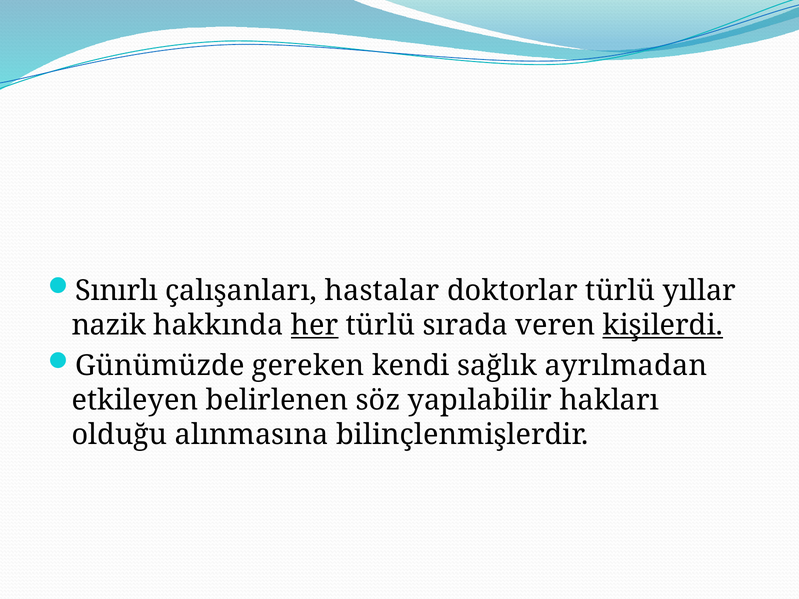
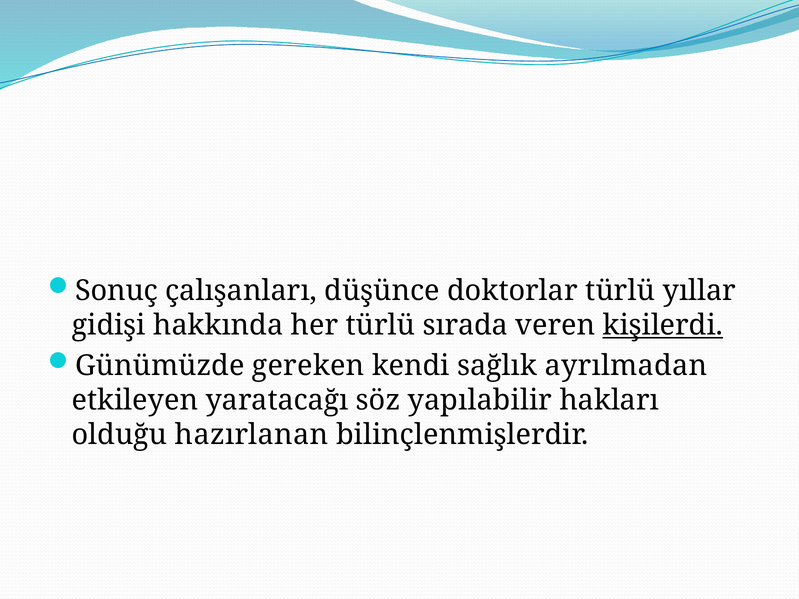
Sınırlı: Sınırlı -> Sonuç
hastalar: hastalar -> düşünce
nazik: nazik -> gidişi
her underline: present -> none
belirlenen: belirlenen -> yaratacağı
alınmasına: alınmasına -> hazırlanan
